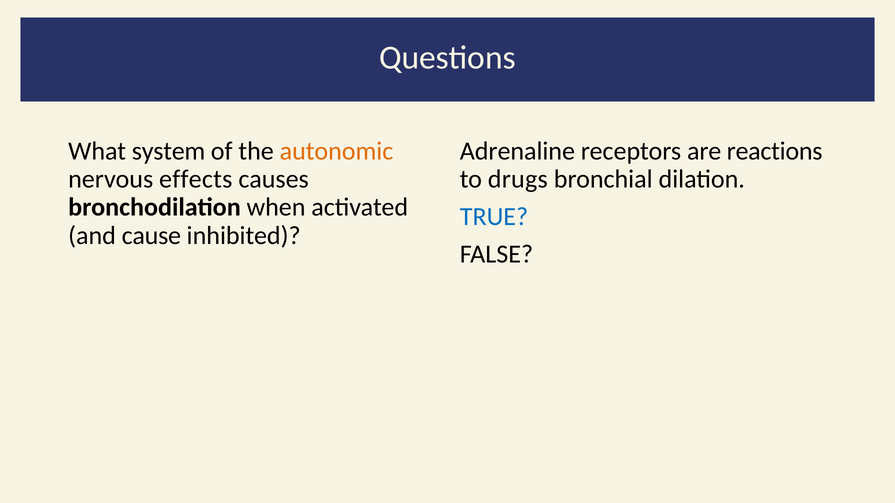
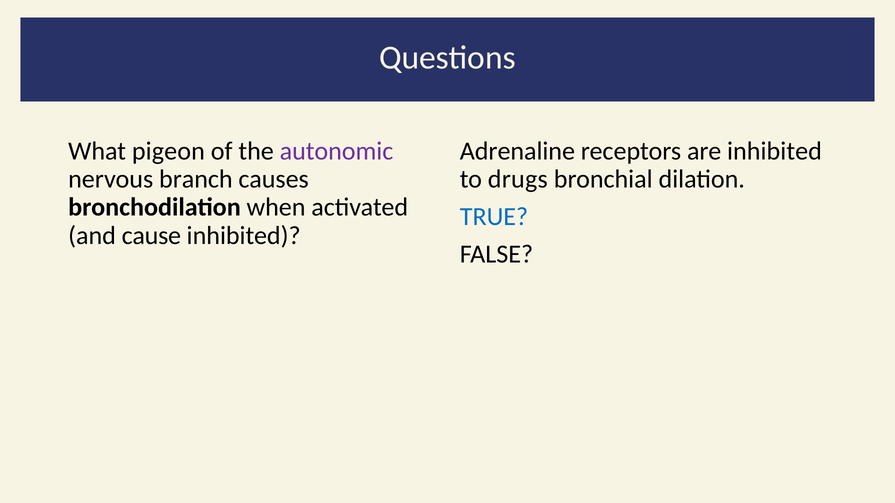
system: system -> pigeon
autonomic colour: orange -> purple
are reactions: reactions -> inhibited
effects: effects -> branch
